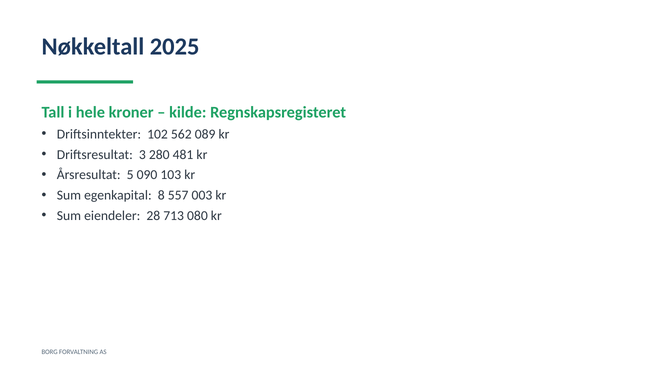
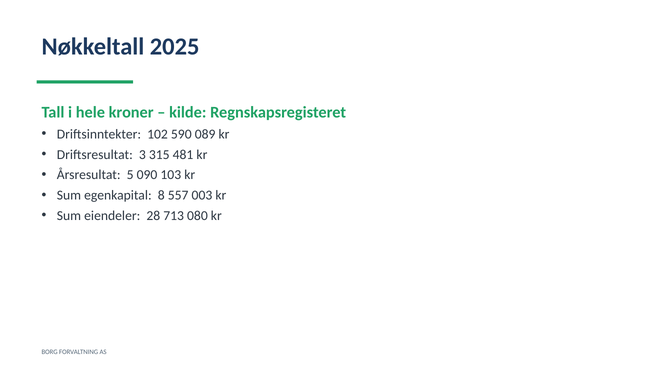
562: 562 -> 590
280: 280 -> 315
